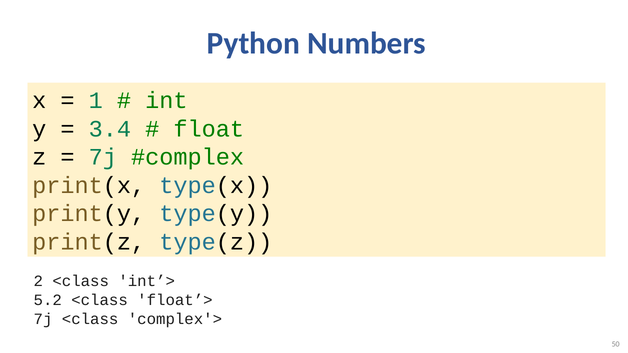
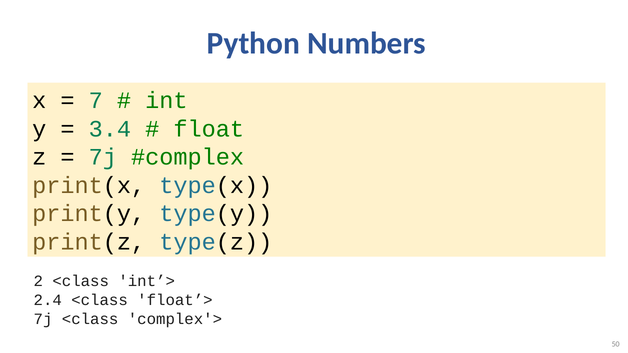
1: 1 -> 7
5.2: 5.2 -> 2.4
